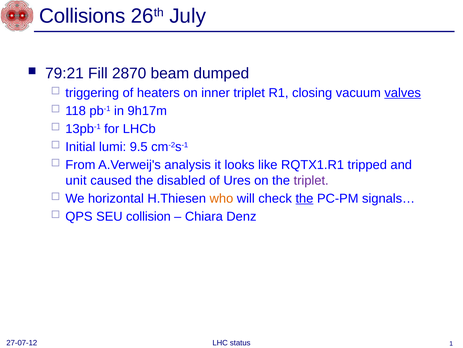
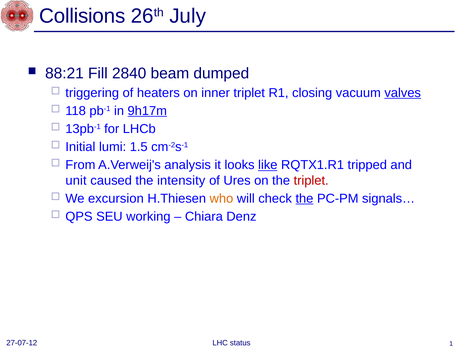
79:21: 79:21 -> 88:21
2870: 2870 -> 2840
9h17m underline: none -> present
9.5: 9.5 -> 1.5
like underline: none -> present
disabled: disabled -> intensity
triplet at (311, 180) colour: purple -> red
horizontal: horizontal -> excursion
collision: collision -> working
